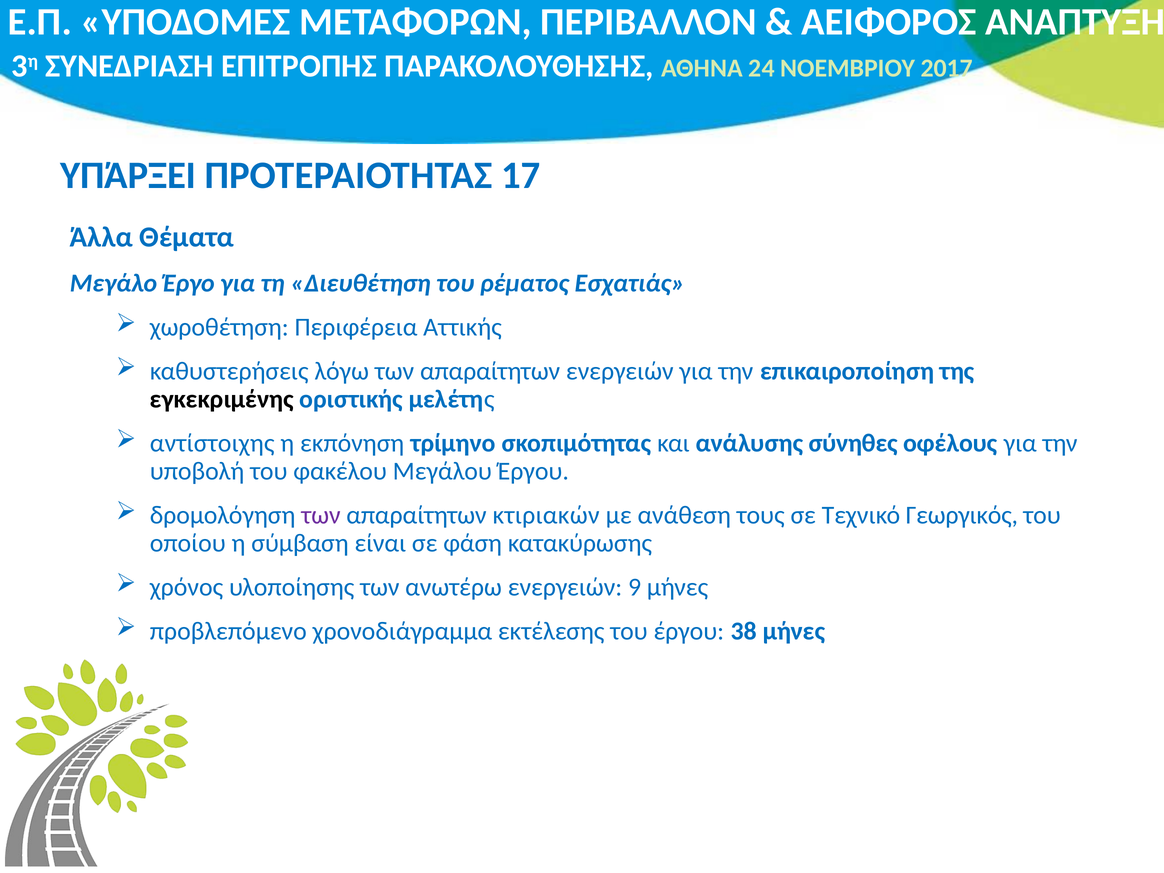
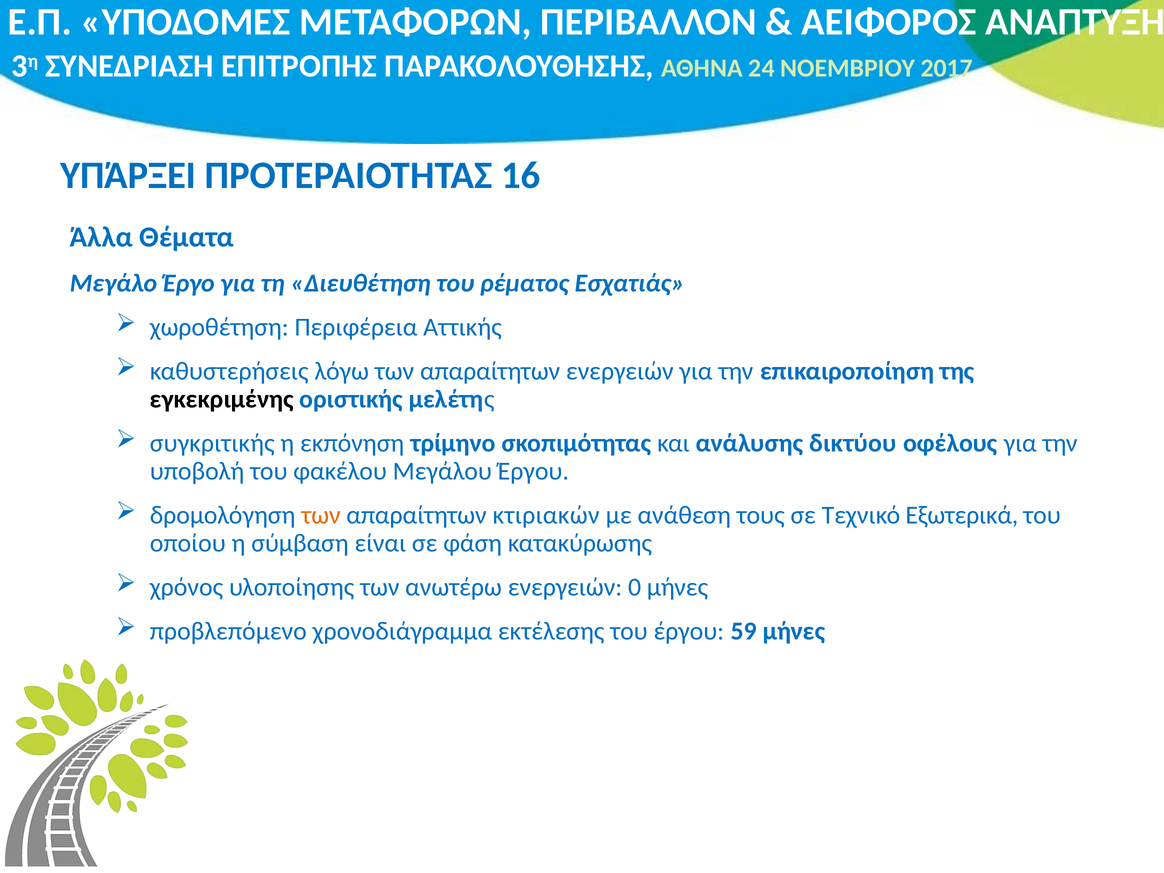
17: 17 -> 16
αντίστοιχης: αντίστοιχης -> συγκριτικής
σύνηθες: σύνηθες -> δικτύου
των at (321, 515) colour: purple -> orange
Γεωργικός: Γεωργικός -> Εξωτερικά
9: 9 -> 0
38: 38 -> 59
